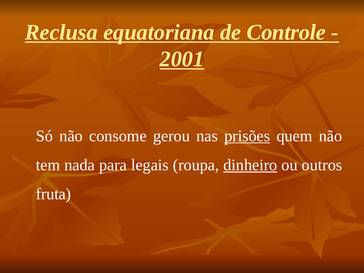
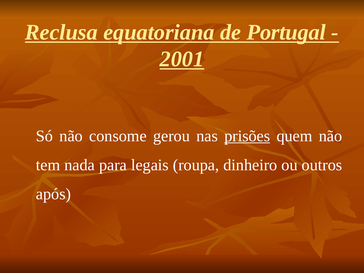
Controle: Controle -> Portugal
dinheiro underline: present -> none
fruta: fruta -> após
